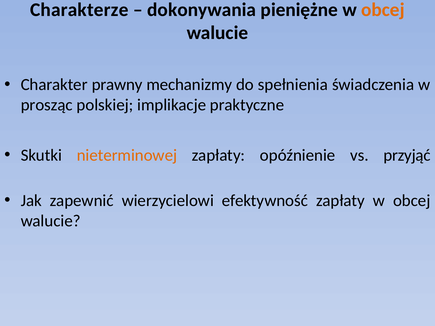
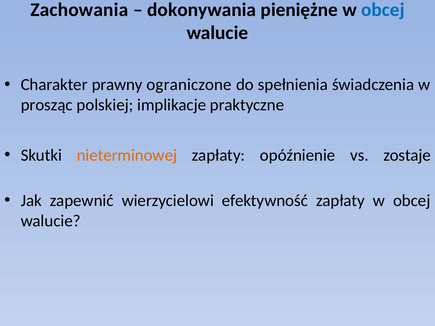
Charakterze: Charakterze -> Zachowania
obcej at (383, 10) colour: orange -> blue
mechanizmy: mechanizmy -> ograniczone
przyjąć: przyjąć -> zostaje
